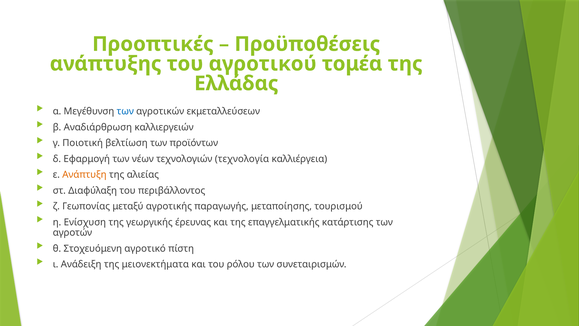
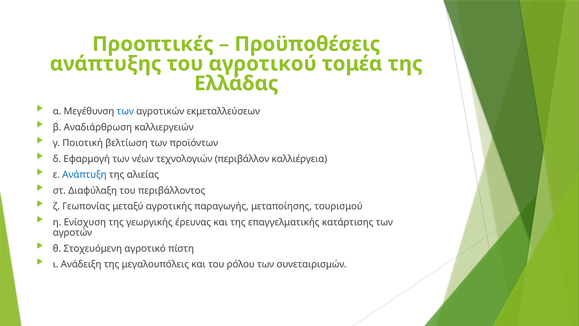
τεχνολογία: τεχνολογία -> περιβάλλον
Ανάπτυξη colour: orange -> blue
μειονεκτήματα: μειονεκτήματα -> μεγαλουπόλεις
